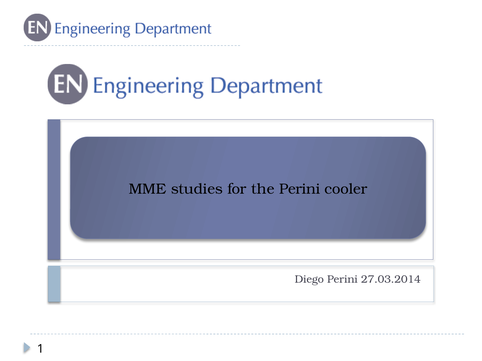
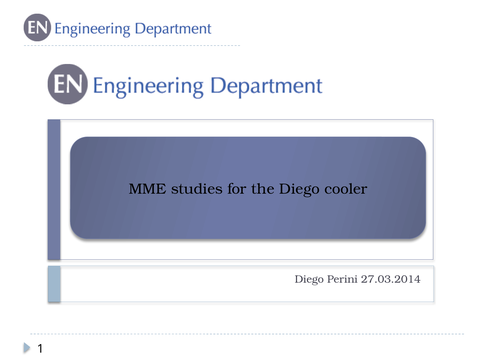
the Perini: Perini -> Diego
